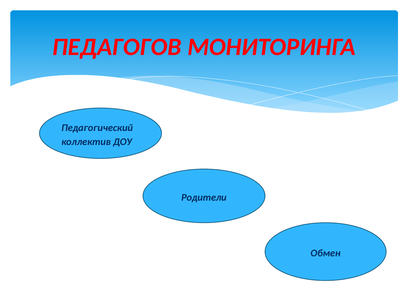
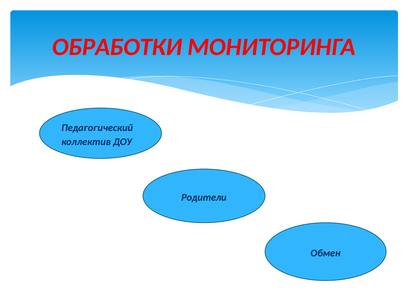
ПЕДАГОГОВ: ПЕДАГОГОВ -> ОБРАБОТКИ
